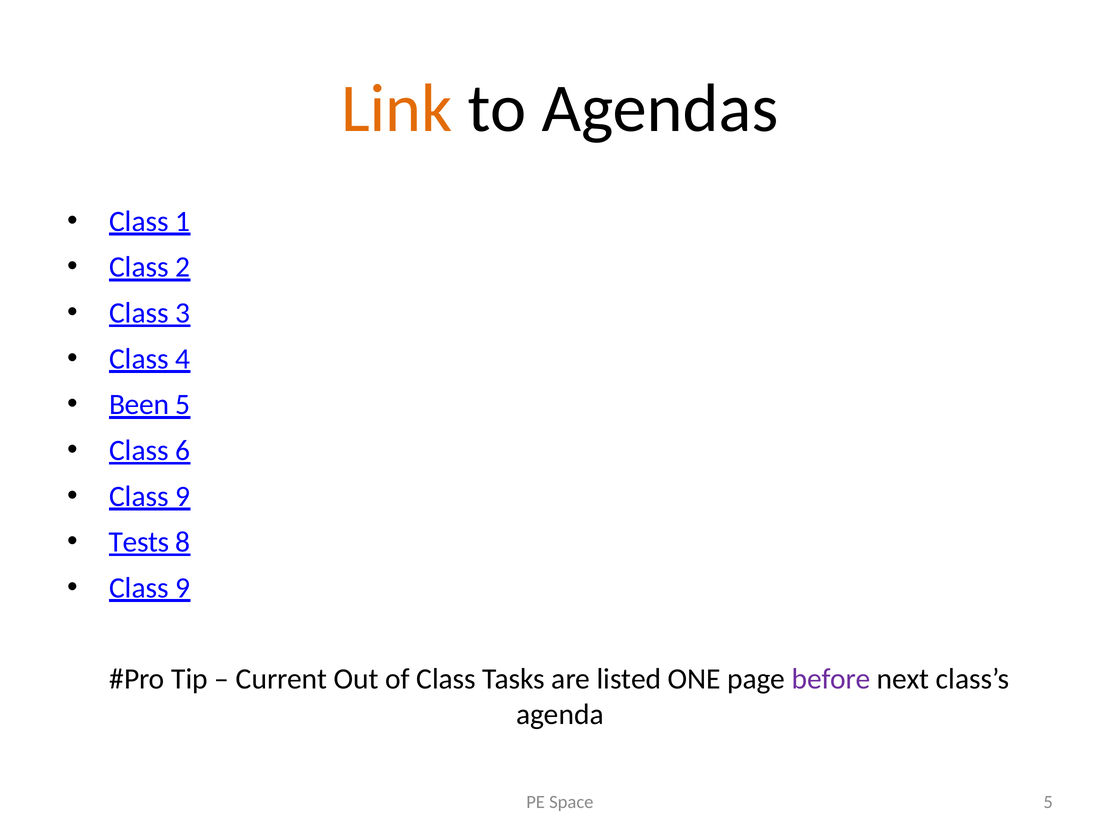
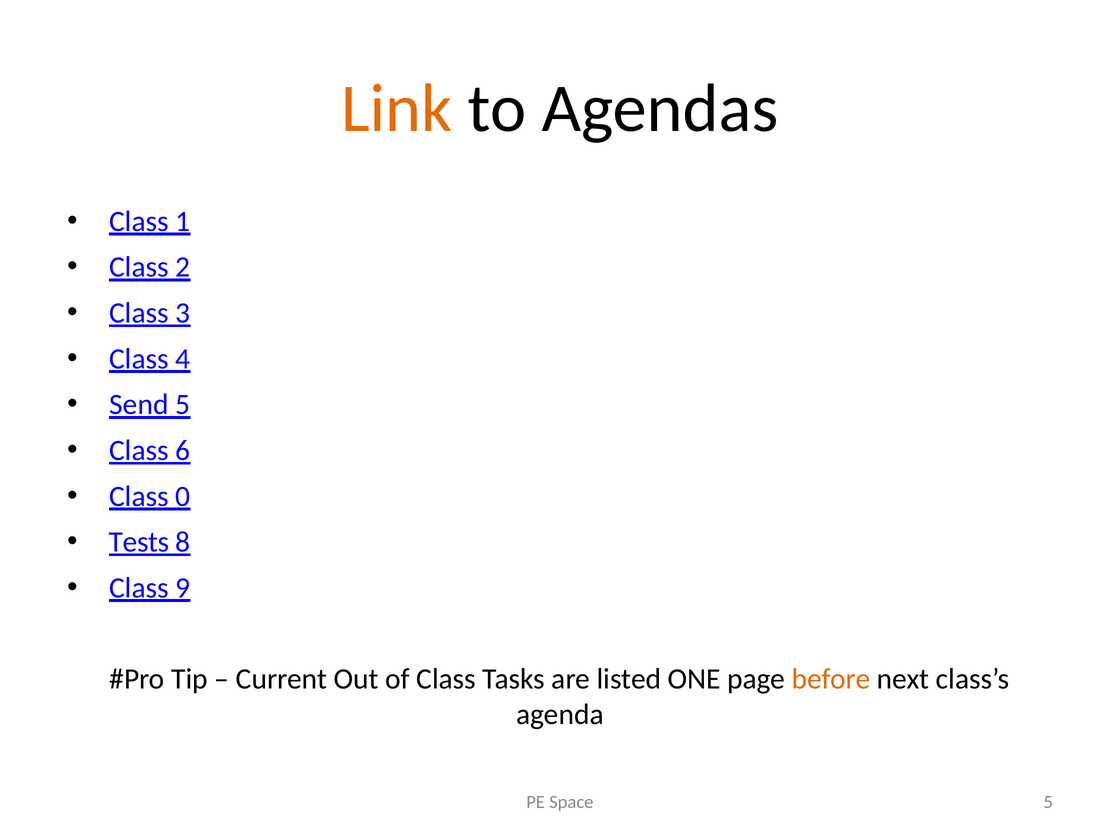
Been: Been -> Send
9 at (183, 496): 9 -> 0
before colour: purple -> orange
